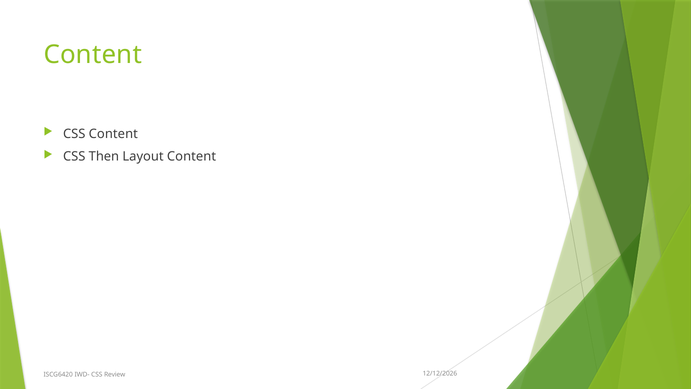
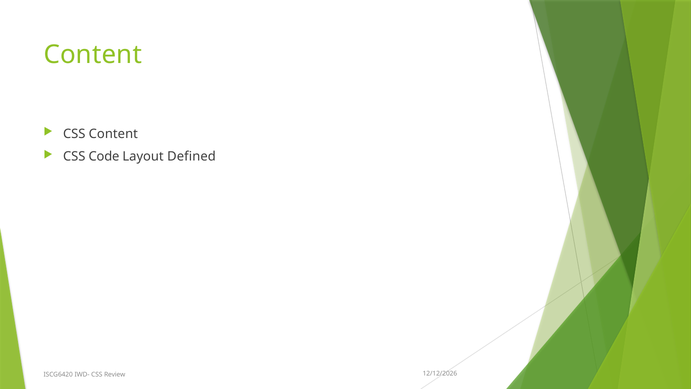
Then: Then -> Code
Layout Content: Content -> Defined
